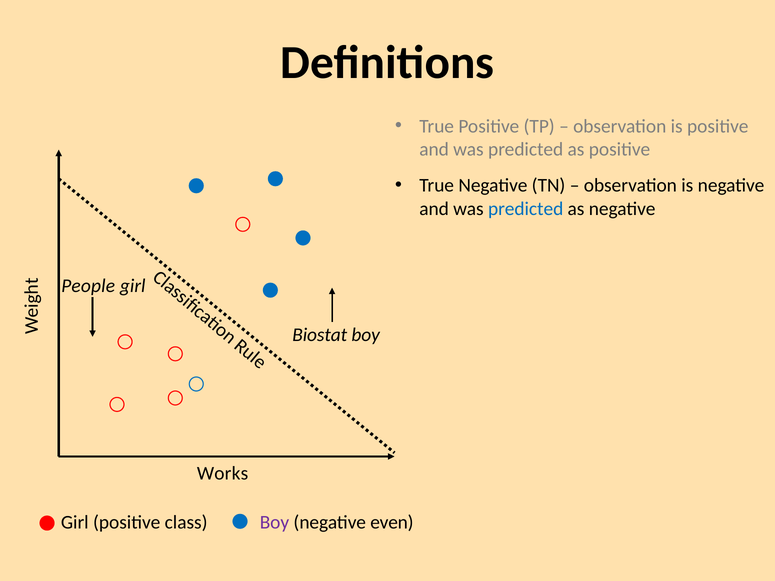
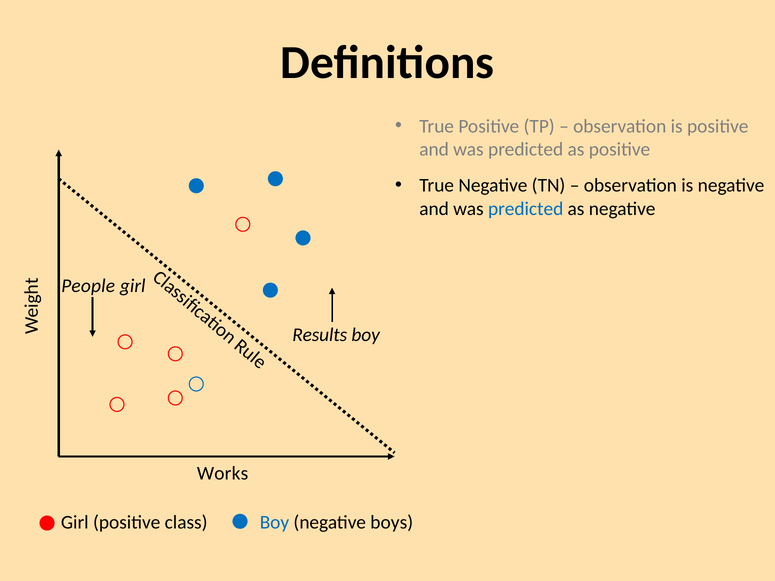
Biostat: Biostat -> Results
Boy at (274, 523) colour: purple -> blue
even: even -> boys
